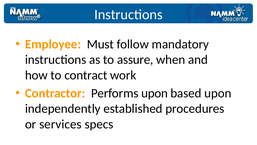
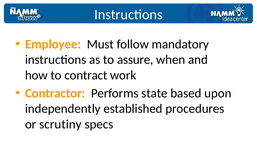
Performs upon: upon -> state
services: services -> scrutiny
